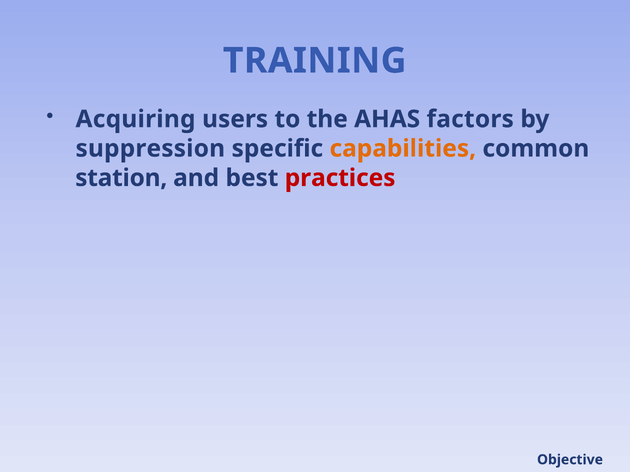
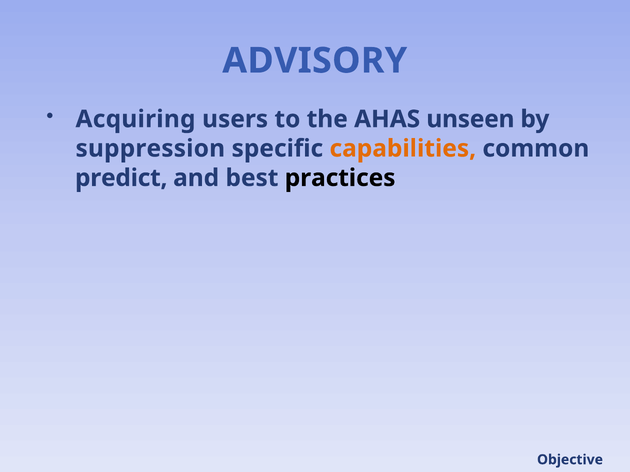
TRAINING: TRAINING -> ADVISORY
factors: factors -> unseen
station: station -> predict
practices colour: red -> black
